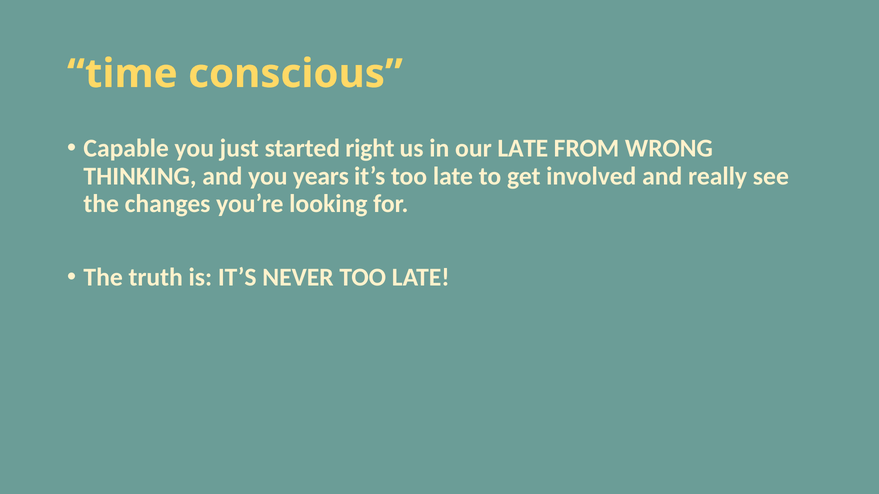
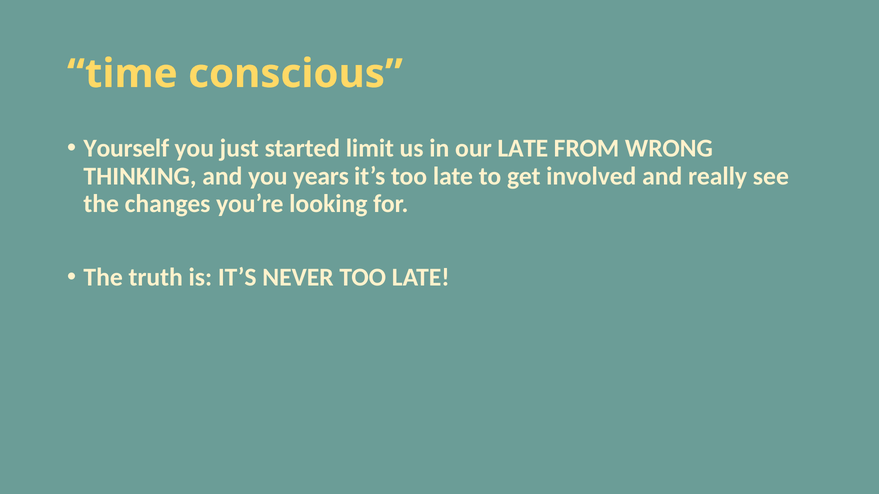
Capable: Capable -> Yourself
right: right -> limit
